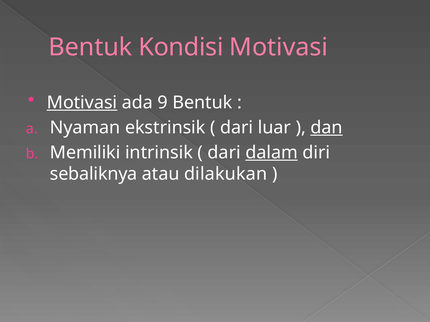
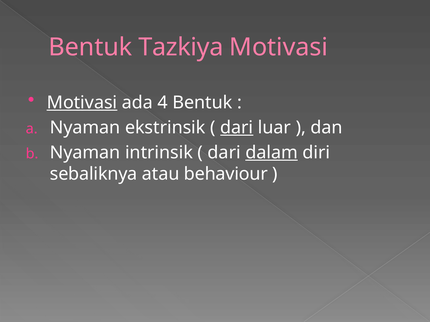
Kondisi: Kondisi -> Tazkiya
9: 9 -> 4
dari at (237, 128) underline: none -> present
dan underline: present -> none
Memiliki at (85, 153): Memiliki -> Nyaman
dilakukan: dilakukan -> behaviour
